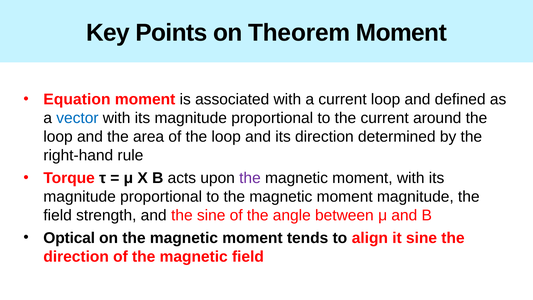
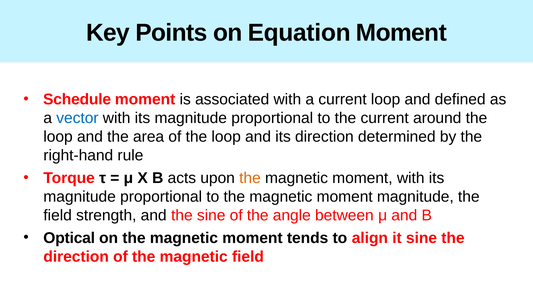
Theorem: Theorem -> Equation
Equation: Equation -> Schedule
the at (250, 178) colour: purple -> orange
